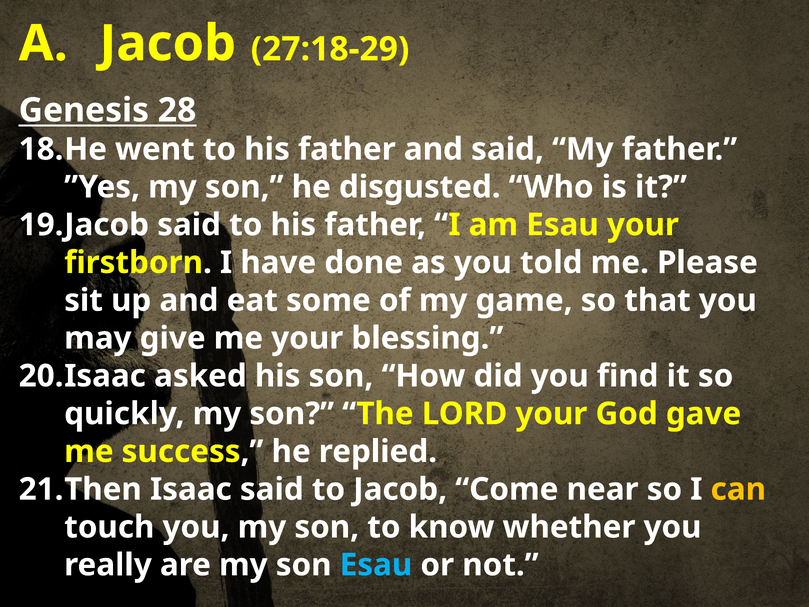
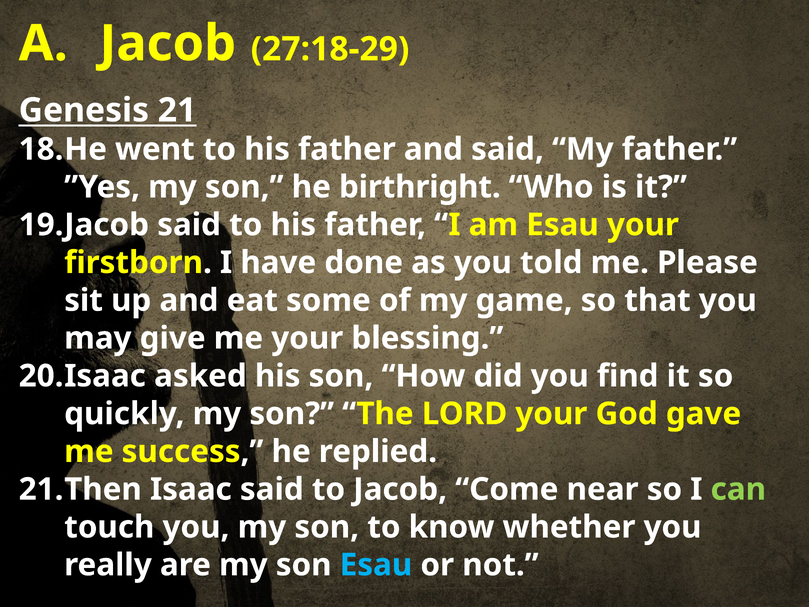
28: 28 -> 21
disgusted: disgusted -> birthright
can colour: yellow -> light green
